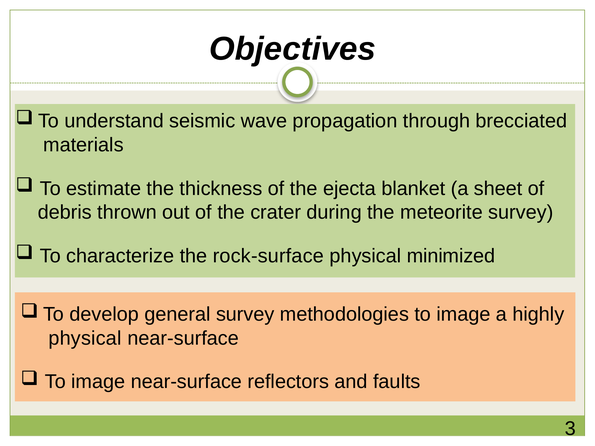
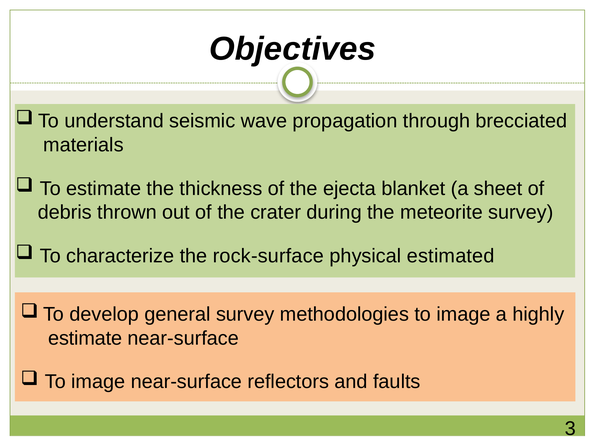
minimized: minimized -> estimated
physical at (85, 338): physical -> estimate
